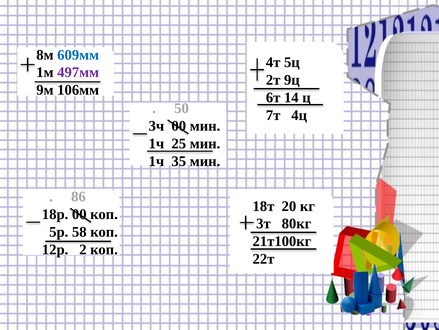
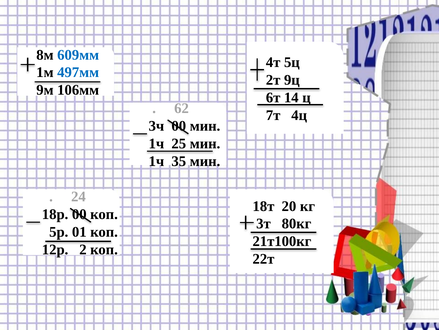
497мм colour: purple -> blue
50: 50 -> 62
86: 86 -> 24
58: 58 -> 01
